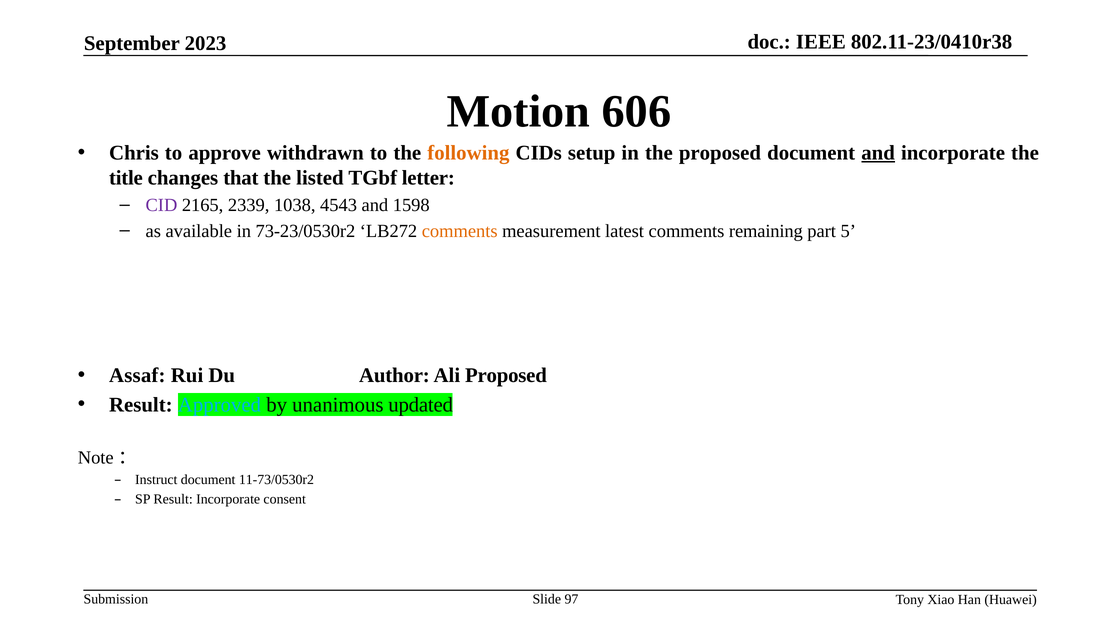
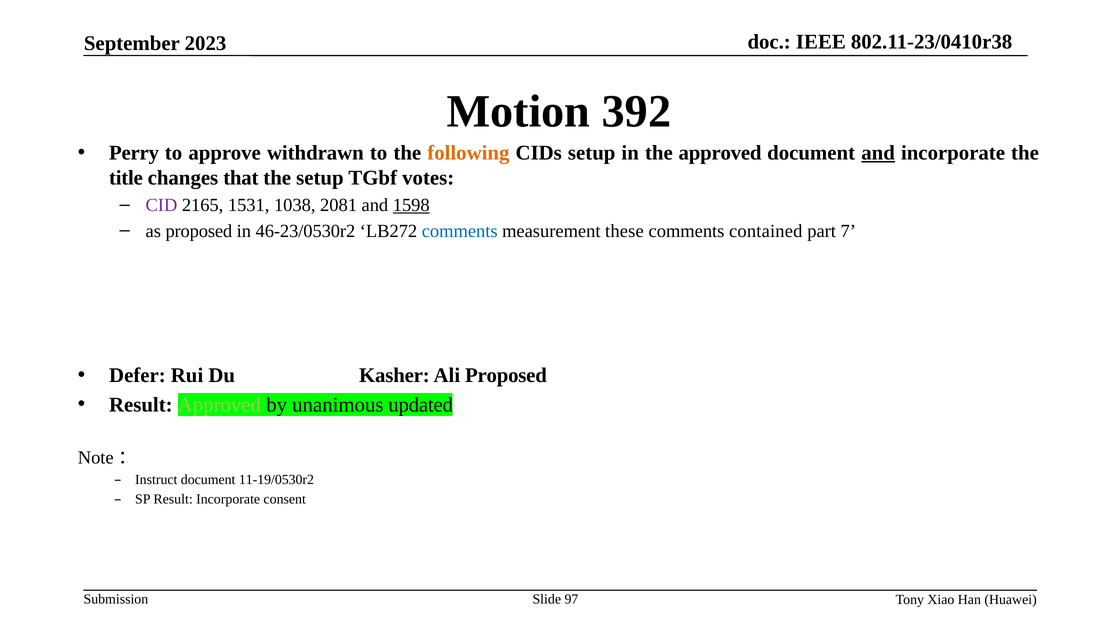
606: 606 -> 392
Chris: Chris -> Perry
the proposed: proposed -> approved
the listed: listed -> setup
letter: letter -> votes
2339: 2339 -> 1531
4543: 4543 -> 2081
1598 underline: none -> present
as available: available -> proposed
73-23/0530r2: 73-23/0530r2 -> 46-23/0530r2
comments at (460, 231) colour: orange -> blue
latest: latest -> these
remaining: remaining -> contained
5: 5 -> 7
Assaf: Assaf -> Defer
Author: Author -> Kasher
Approved at (219, 405) colour: light blue -> light green
11-73/0530r2: 11-73/0530r2 -> 11-19/0530r2
